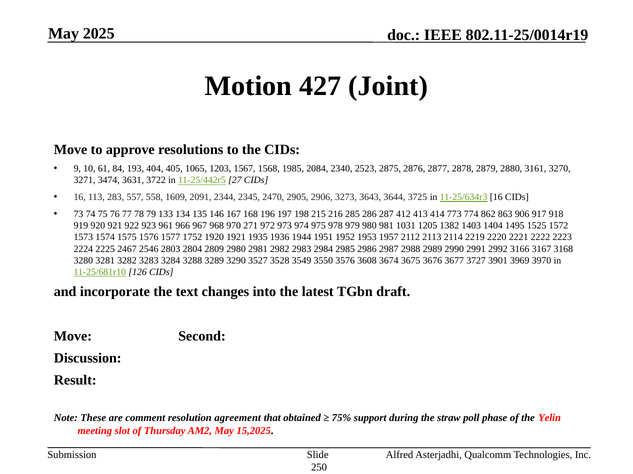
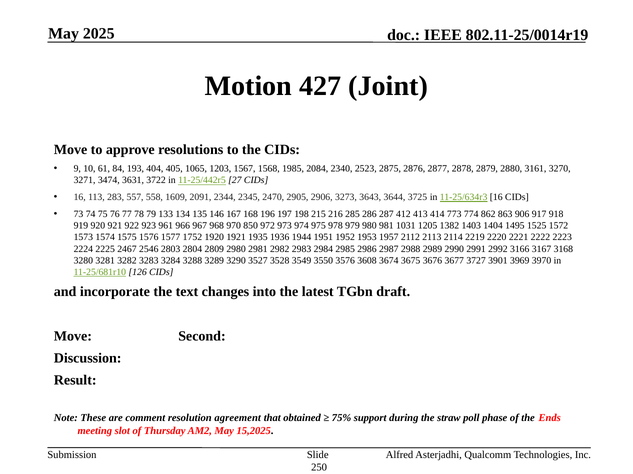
271: 271 -> 850
Yelin: Yelin -> Ends
